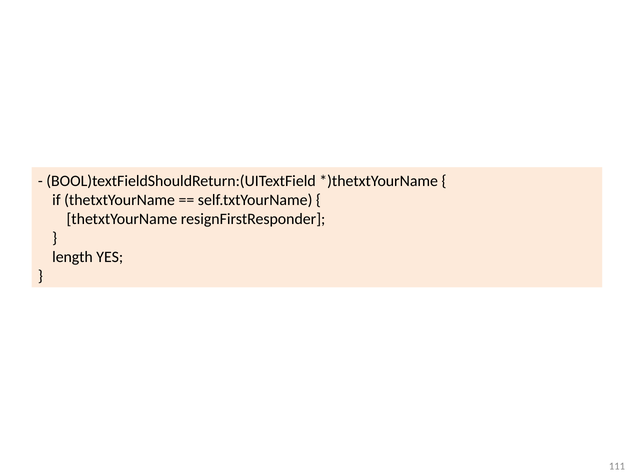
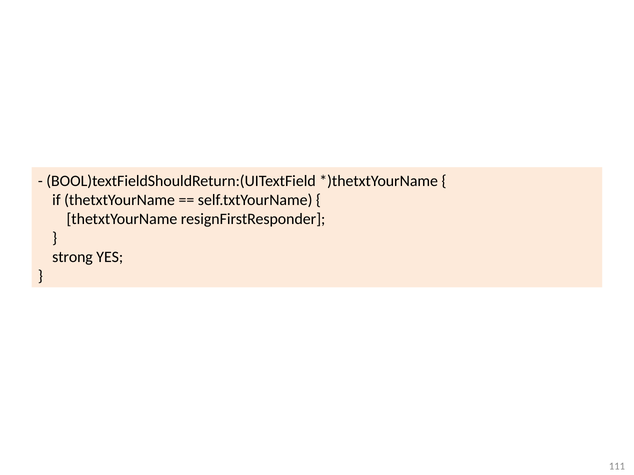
length: length -> strong
